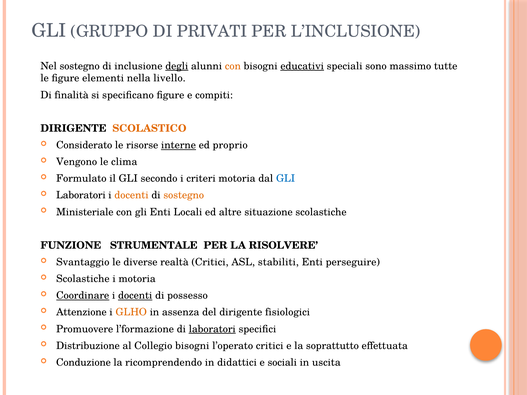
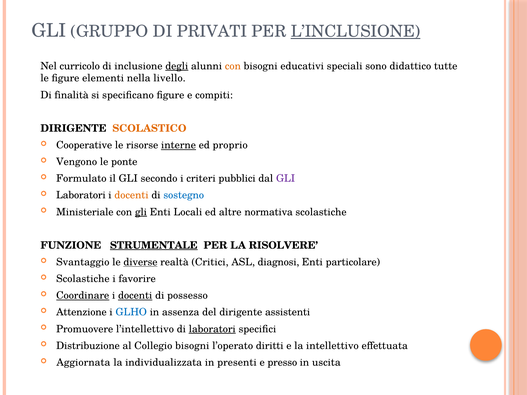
L’INCLUSIONE underline: none -> present
Nel sostegno: sostegno -> curricolo
educativi underline: present -> none
massimo: massimo -> didattico
Considerato: Considerato -> Cooperative
clima: clima -> ponte
criteri motoria: motoria -> pubblici
GLI at (286, 179) colour: blue -> purple
sostegno at (184, 195) colour: orange -> blue
gli at (141, 212) underline: none -> present
situazione: situazione -> normativa
STRUMENTALE underline: none -> present
diverse underline: none -> present
stabiliti: stabiliti -> diagnosi
perseguire: perseguire -> particolare
i motoria: motoria -> favorire
GLHO colour: orange -> blue
fisiologici: fisiologici -> assistenti
l’formazione: l’formazione -> l’intellettivo
l’operato critici: critici -> diritti
soprattutto: soprattutto -> intellettivo
Conduzione: Conduzione -> Aggiornata
ricomprendendo: ricomprendendo -> individualizzata
didattici: didattici -> presenti
sociali: sociali -> presso
